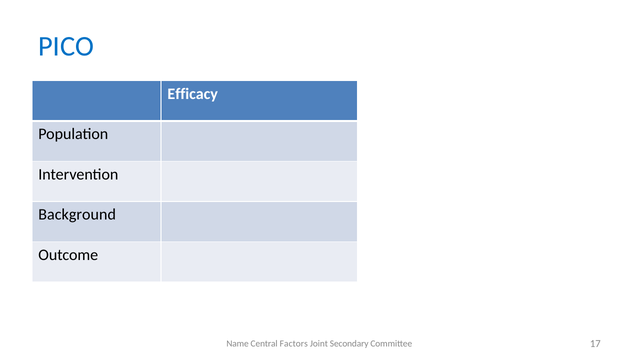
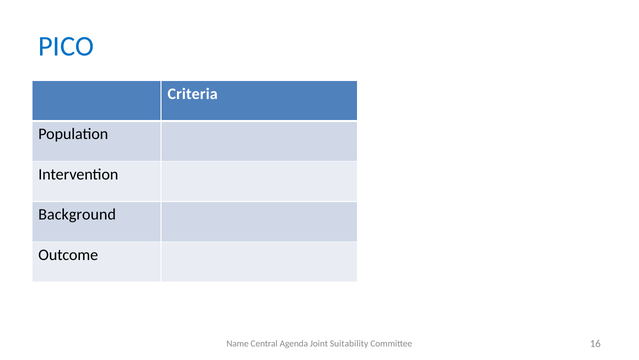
Efficacy: Efficacy -> Criteria
Factors: Factors -> Agenda
Secondary: Secondary -> Suitability
17: 17 -> 16
